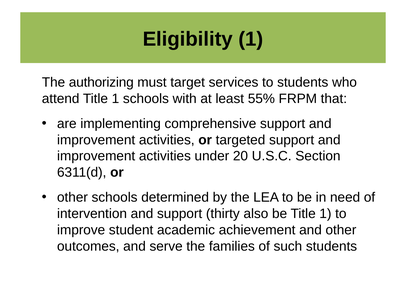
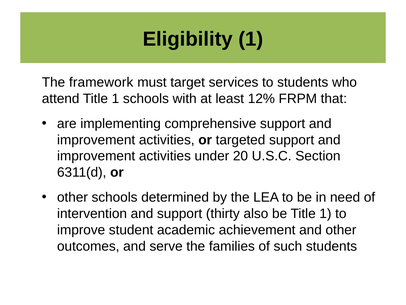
authorizing: authorizing -> framework
55%: 55% -> 12%
